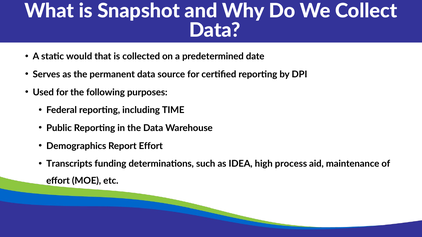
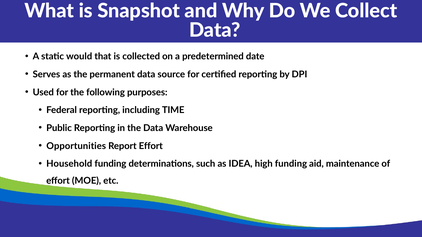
Demographics: Demographics -> Opportunities
Transcripts: Transcripts -> Household
high process: process -> funding
